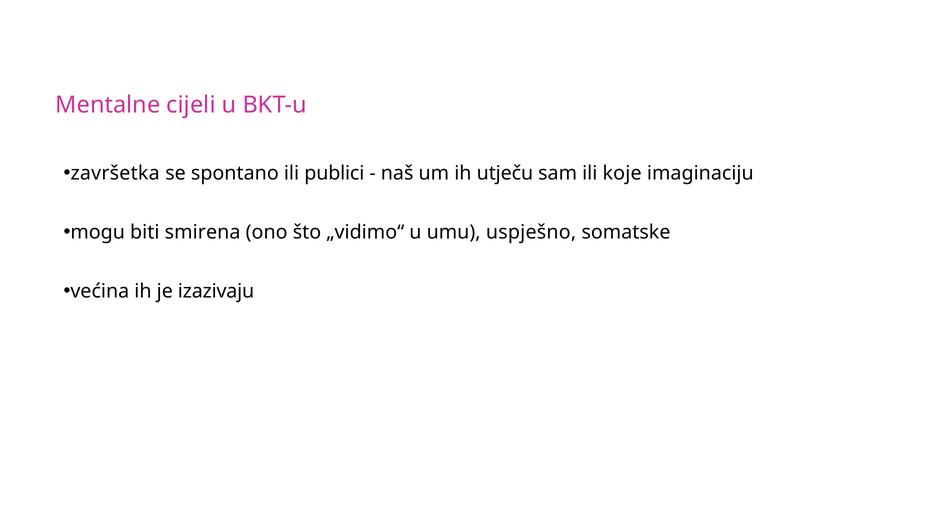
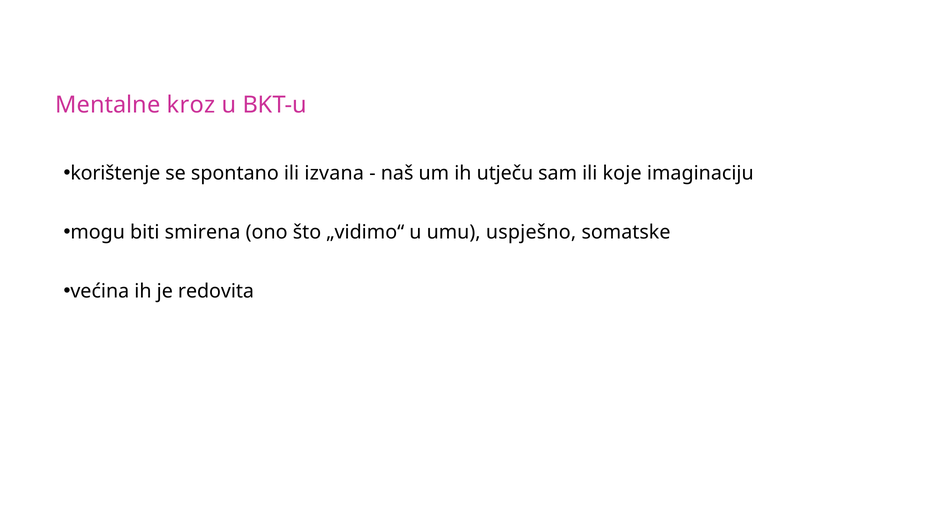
cijeli: cijeli -> kroz
završetka: završetka -> korištenje
publici: publici -> izvana
izazivaju: izazivaju -> redovita
